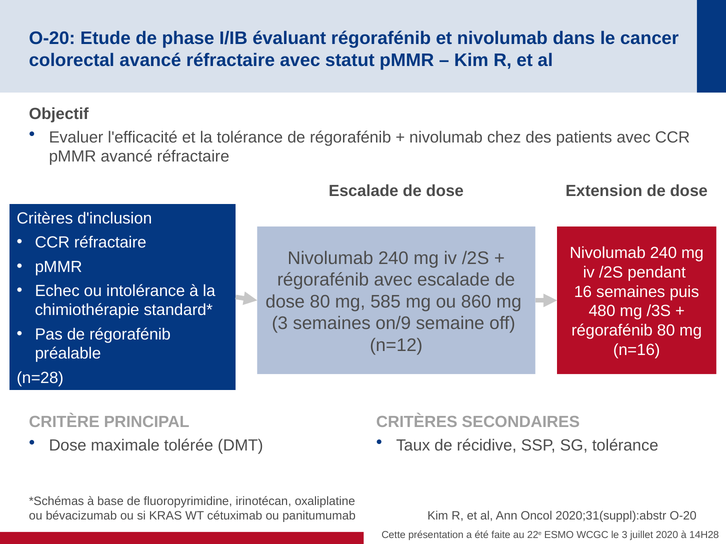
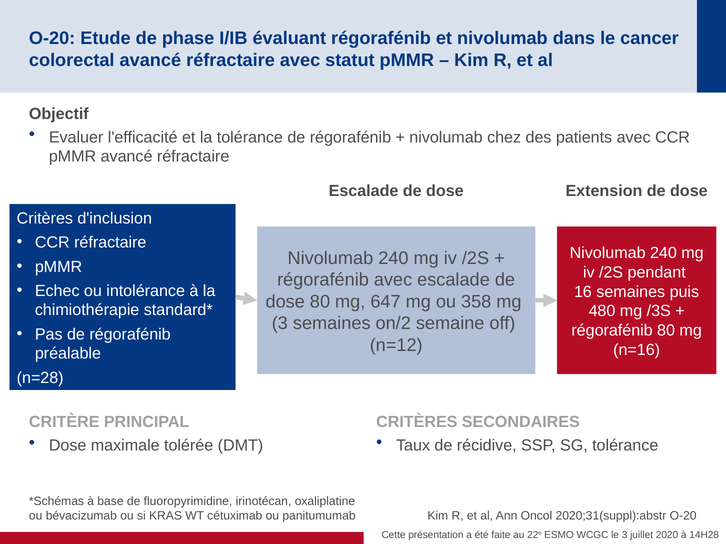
585: 585 -> 647
860: 860 -> 358
on/9: on/9 -> on/2
